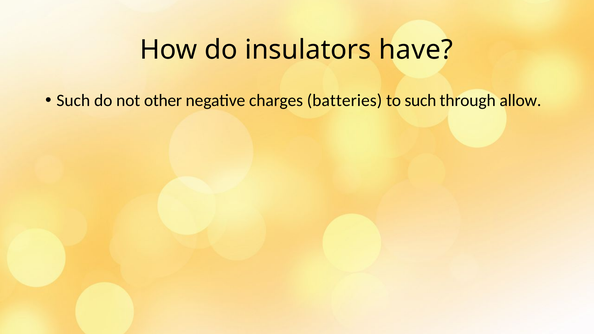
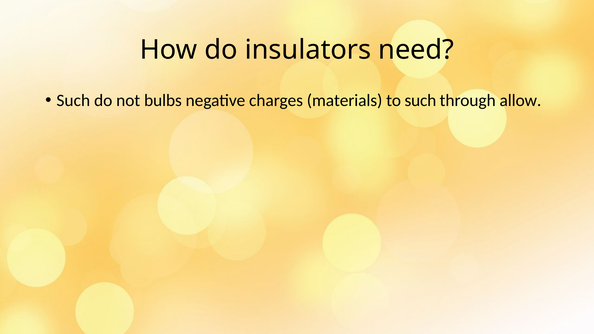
have: have -> need
other: other -> bulbs
batteries: batteries -> materials
